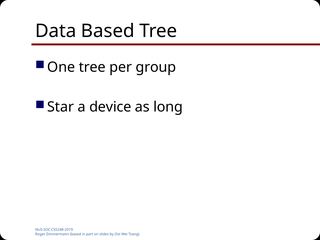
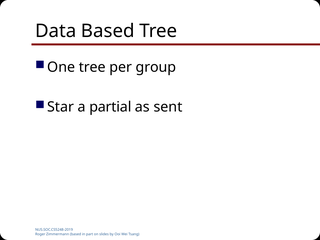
device: device -> partial
long: long -> sent
